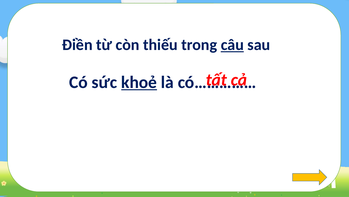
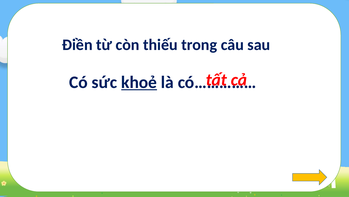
câu underline: present -> none
